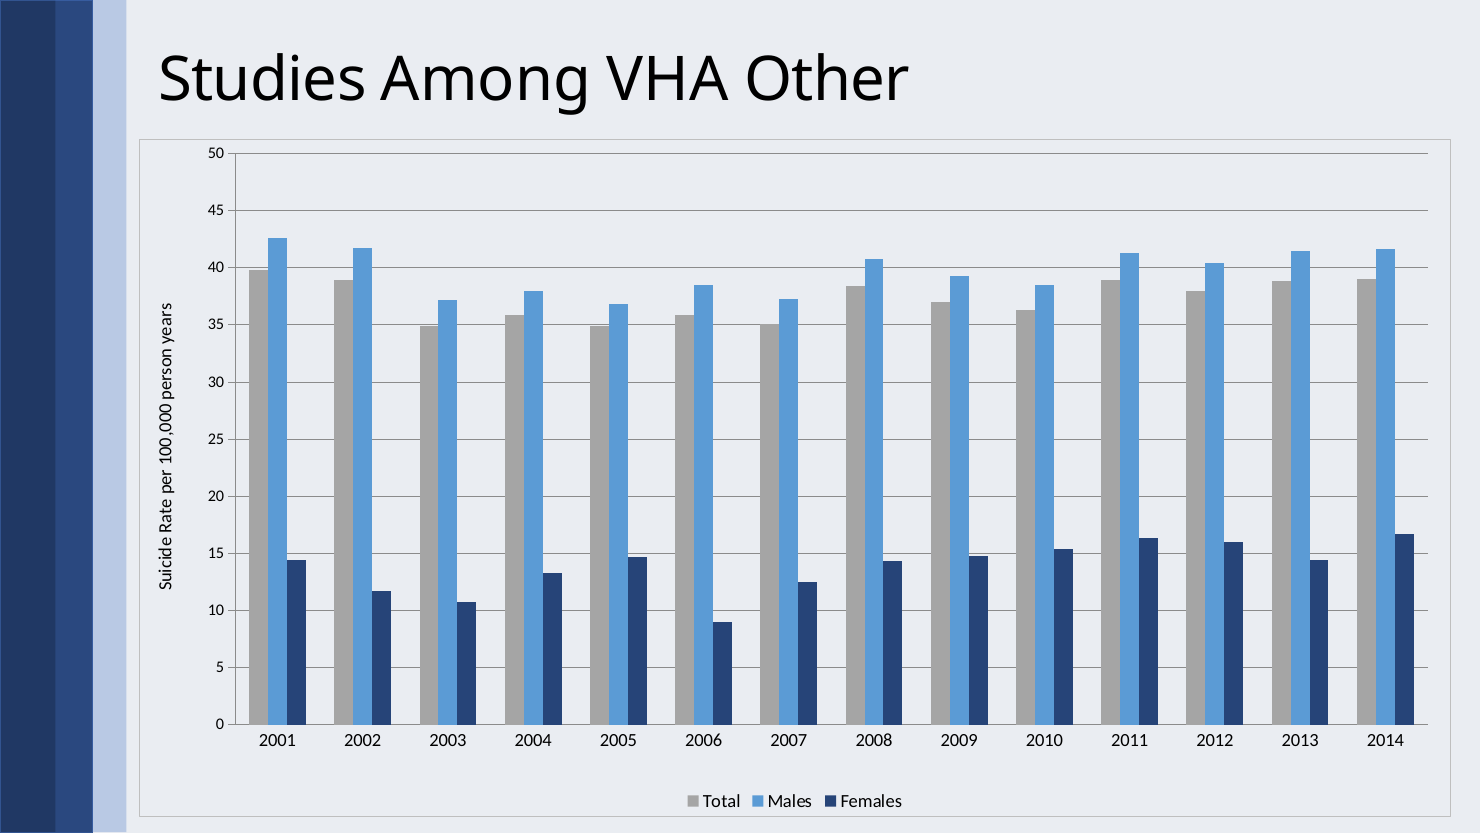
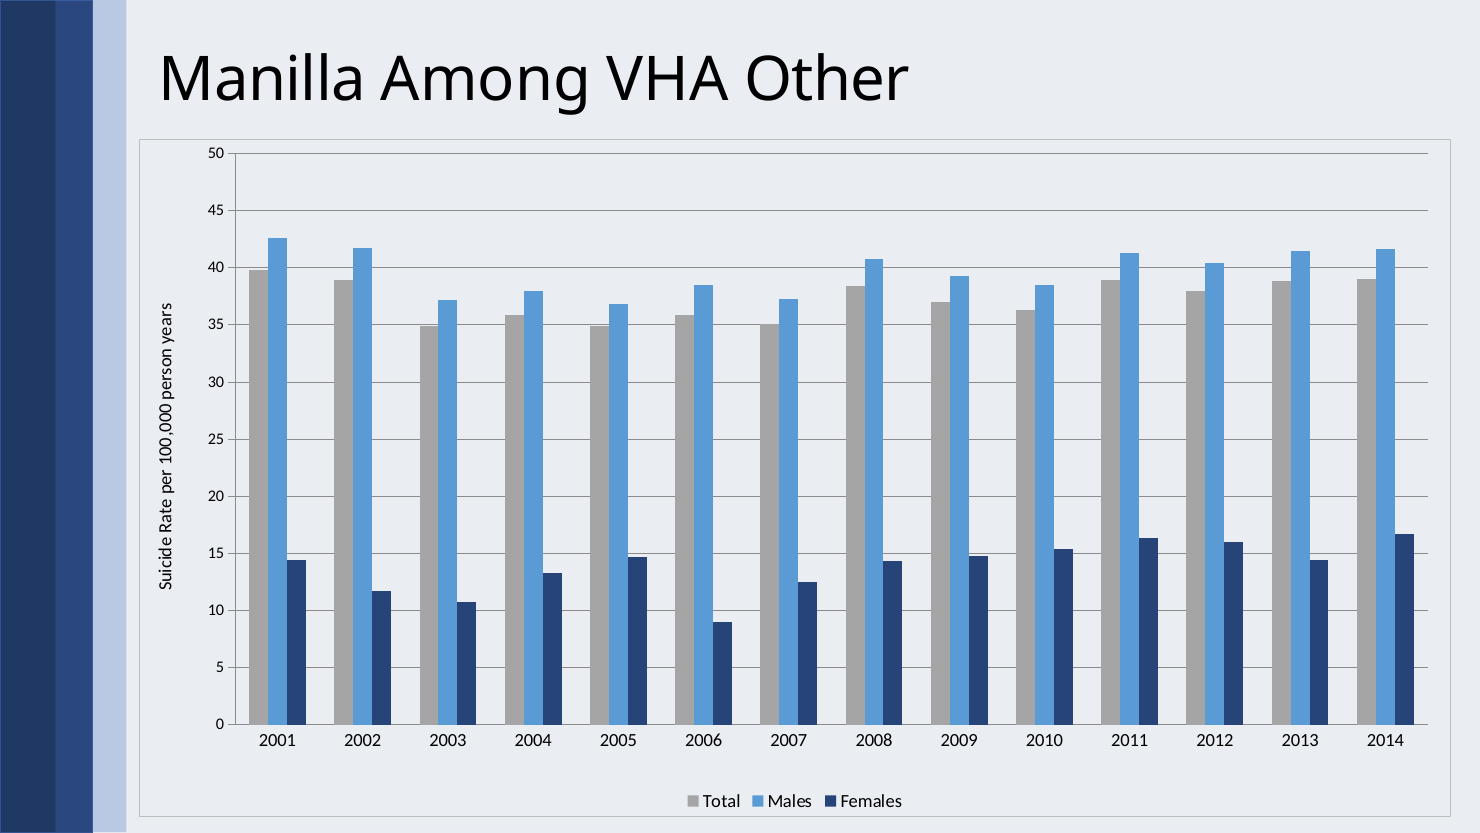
Studies: Studies -> Manilla
